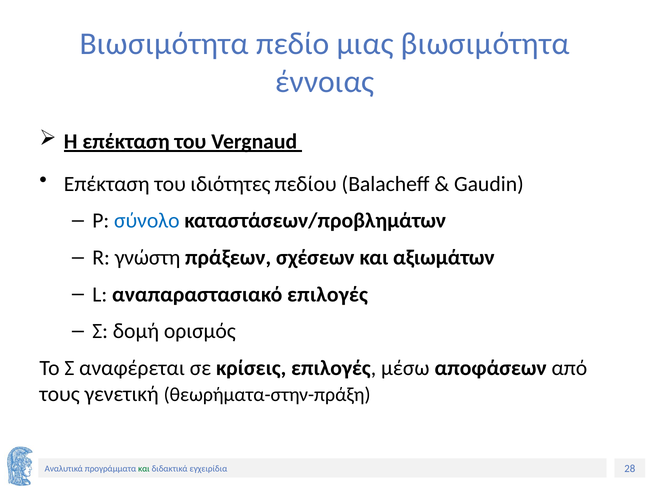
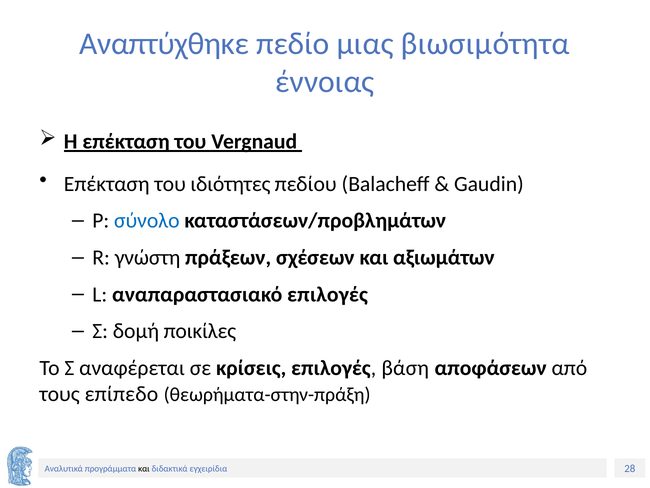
Βιωσιμότητα at (164, 44): Βιωσιμότητα -> Αναπτύχθηκε
ορισµός: ορισµός -> ποικίλες
μέσω: μέσω -> βάση
γενετική: γενετική -> επίπεδο
και at (144, 468) colour: green -> black
